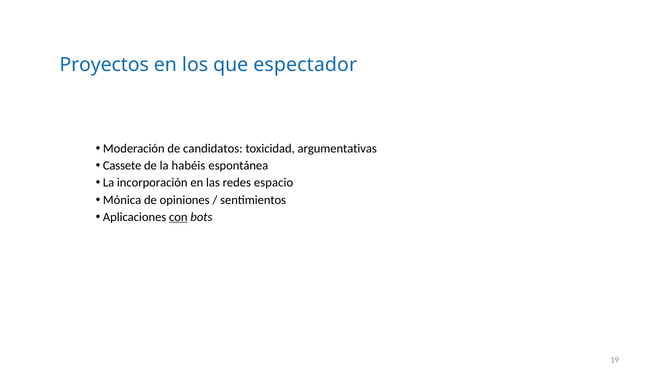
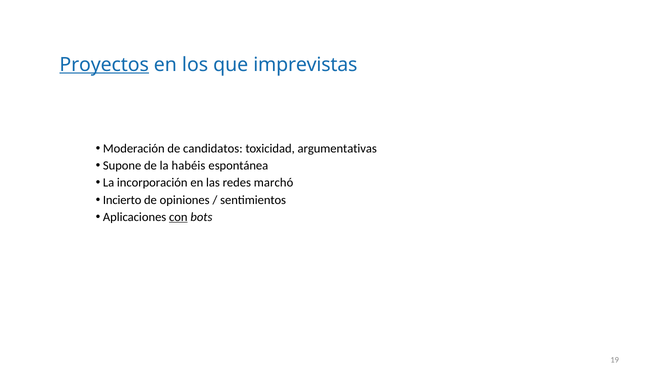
Proyectos underline: none -> present
espectador: espectador -> imprevistas
Cassete: Cassete -> Supone
espacio: espacio -> marchó
Mónica: Mónica -> Incierto
